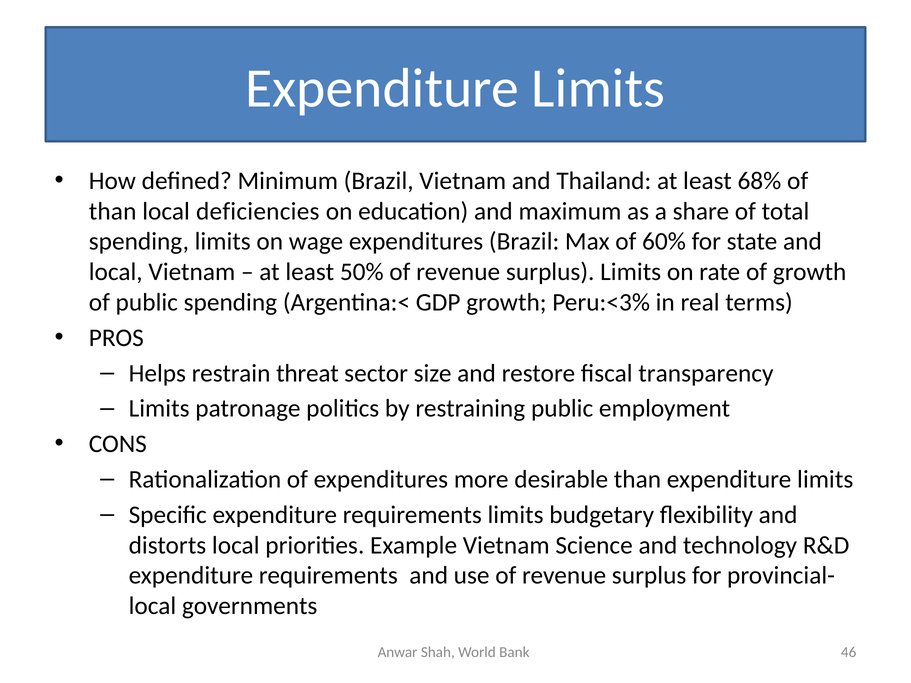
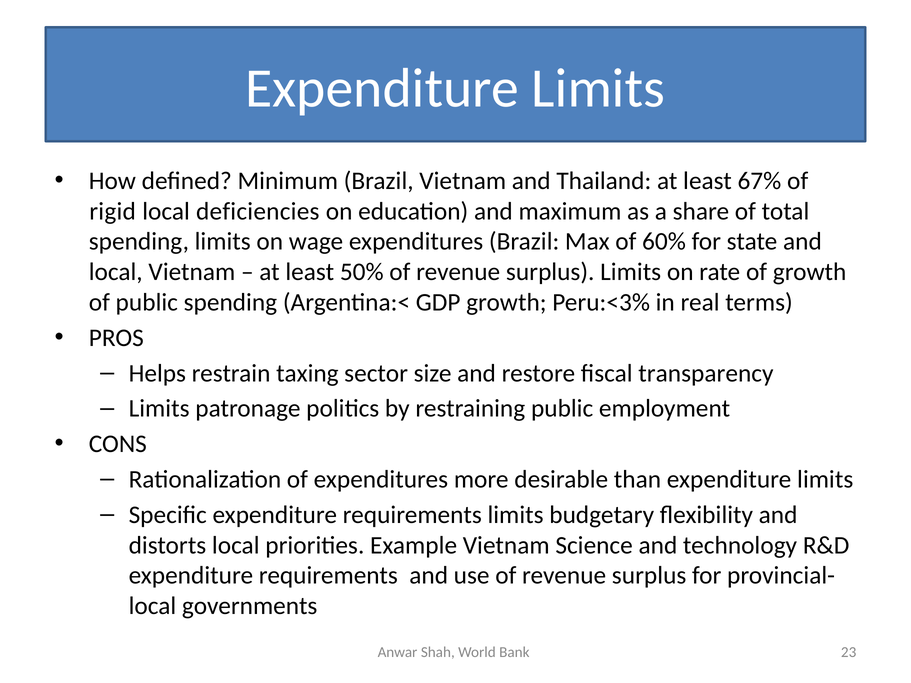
68%: 68% -> 67%
than at (113, 211): than -> rigid
threat: threat -> taxing
46: 46 -> 23
